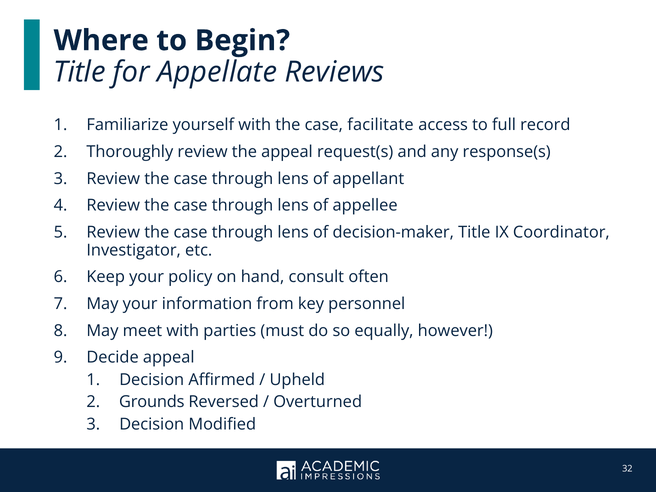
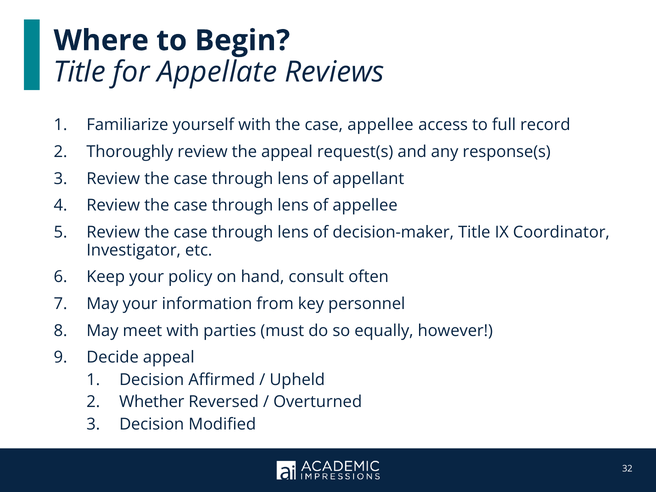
case facilitate: facilitate -> appellee
Grounds: Grounds -> Whether
